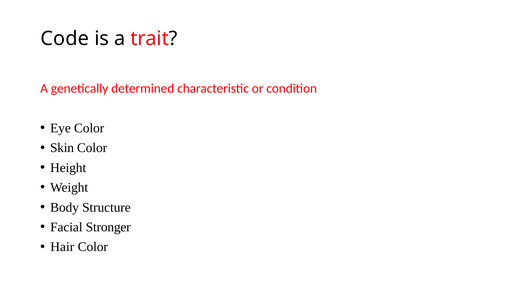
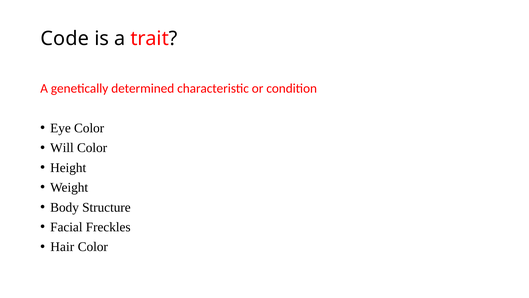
Skin: Skin -> Will
Stronger: Stronger -> Freckles
